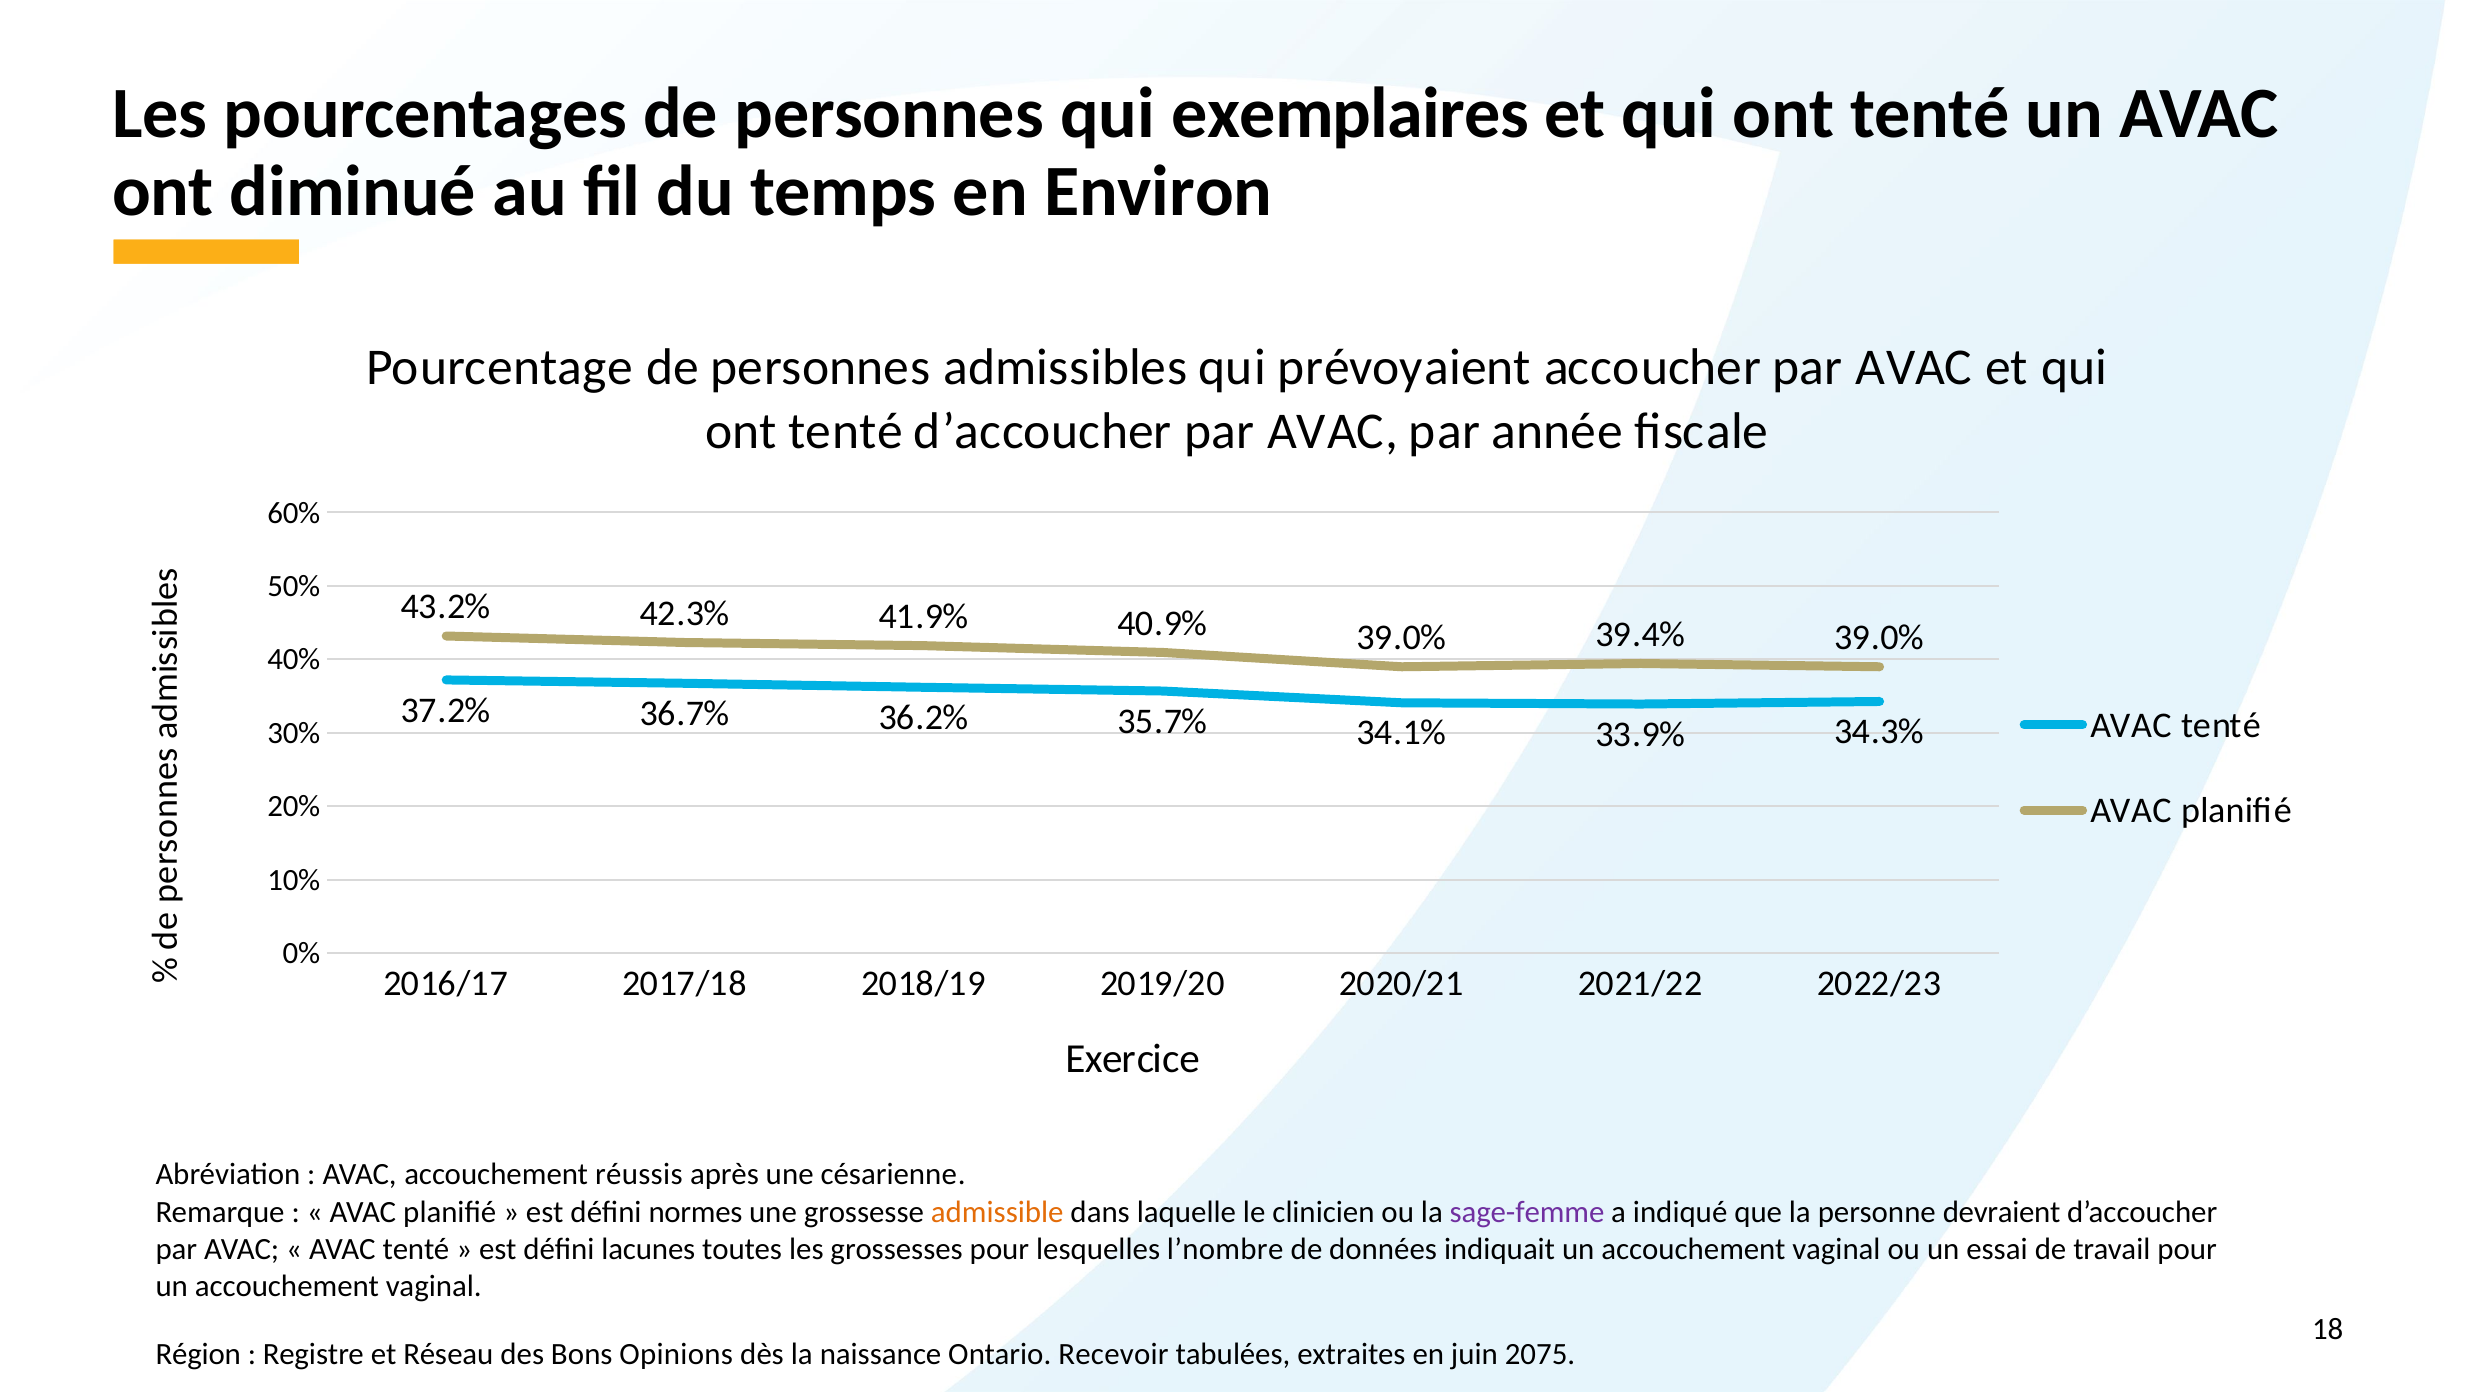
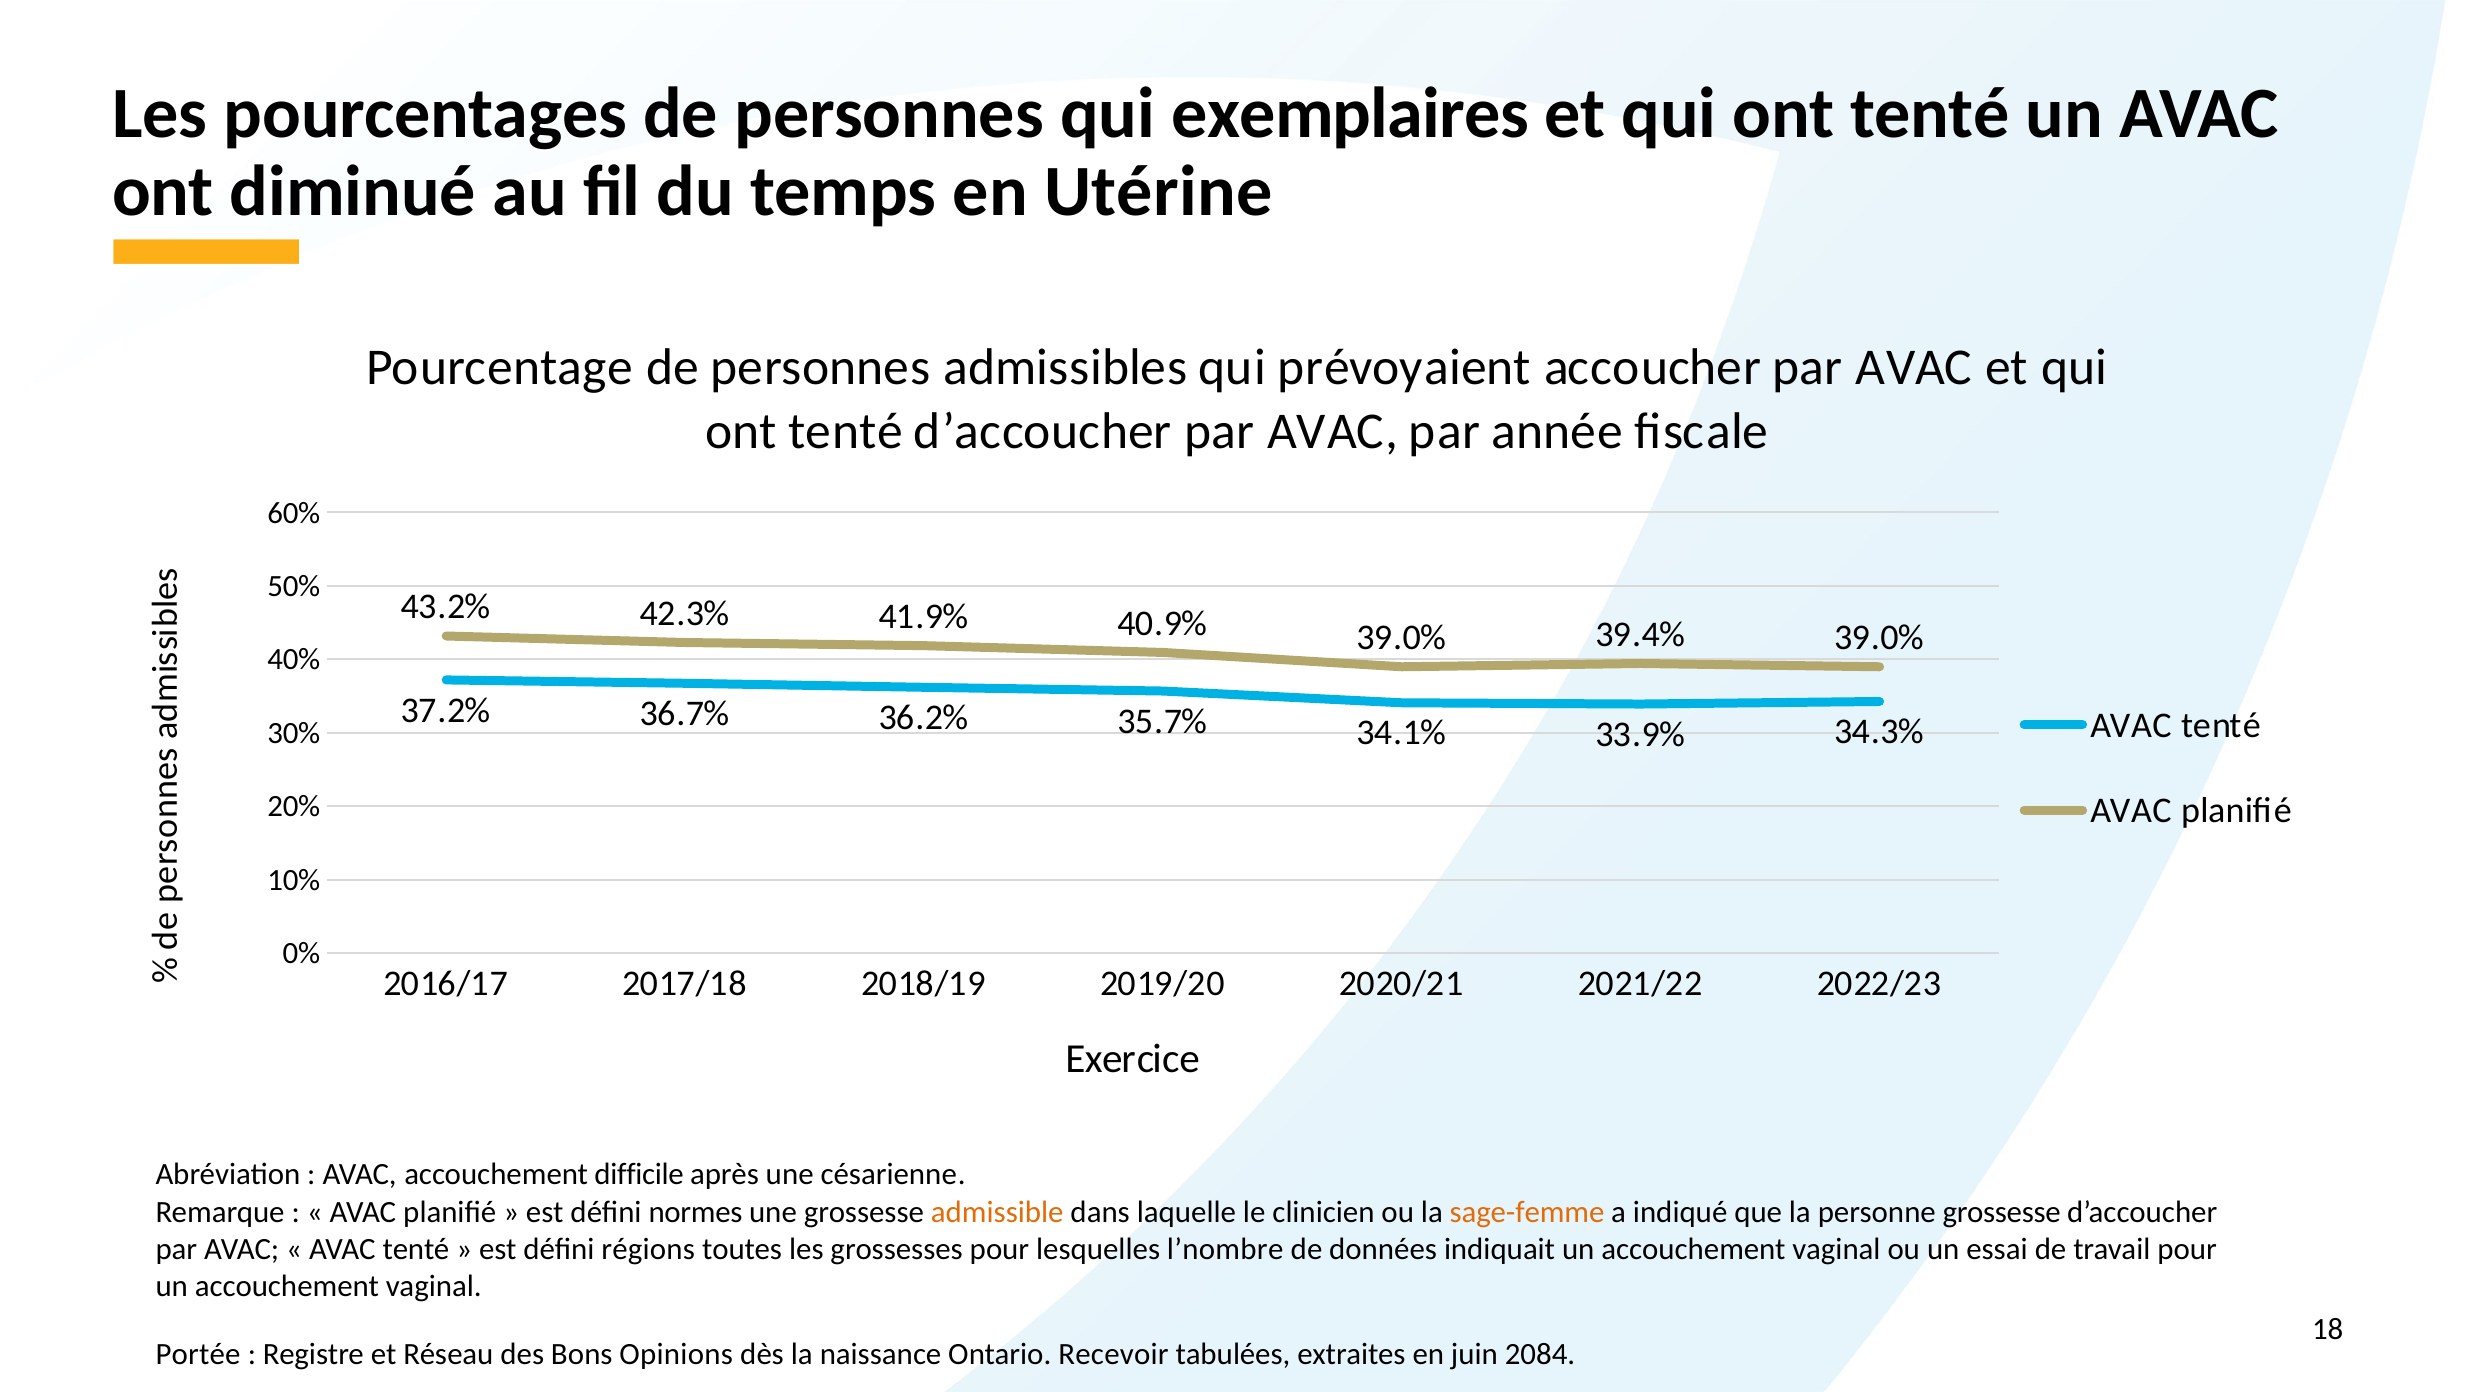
Environ: Environ -> Utérine
réussis: réussis -> difficile
sage-femme colour: purple -> orange
personne devraient: devraient -> grossesse
lacunes: lacunes -> régions
Région: Région -> Portée
2075: 2075 -> 2084
